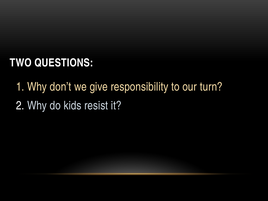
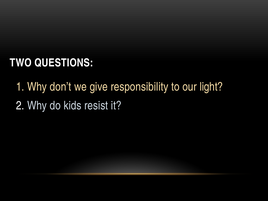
turn: turn -> light
